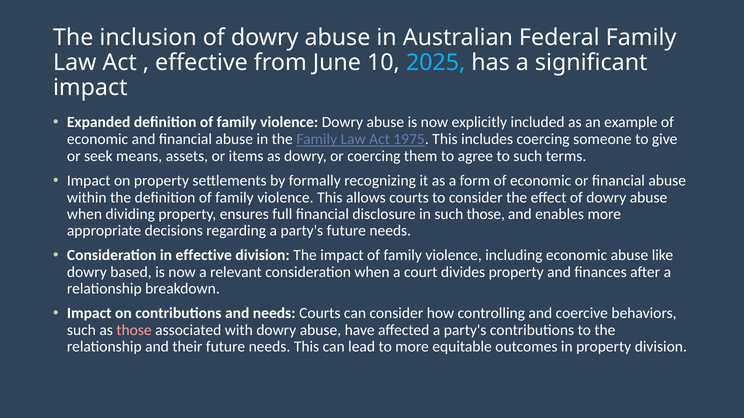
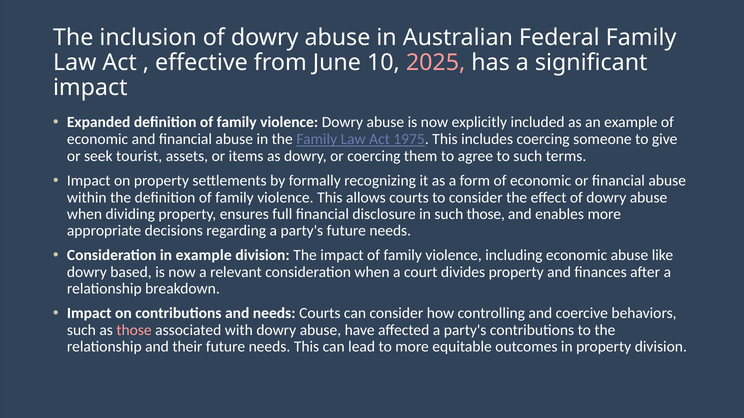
2025 colour: light blue -> pink
means: means -> tourist
in effective: effective -> example
